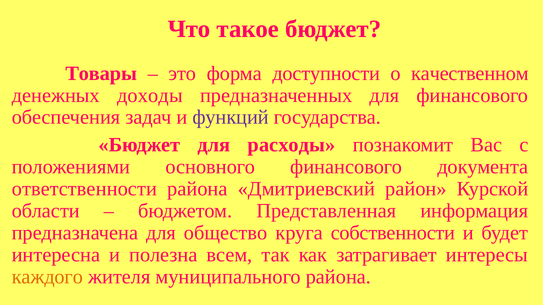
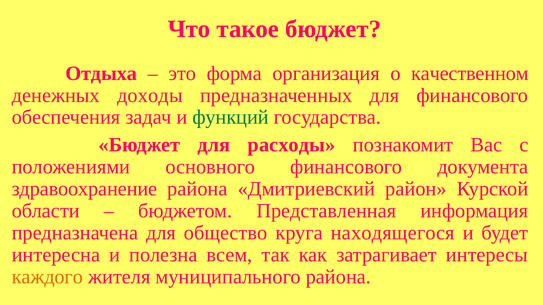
Товары: Товары -> Отдыха
доступности: доступности -> организация
функций colour: purple -> green
ответственности: ответственности -> здравоохранение
собственности: собственности -> находящегося
